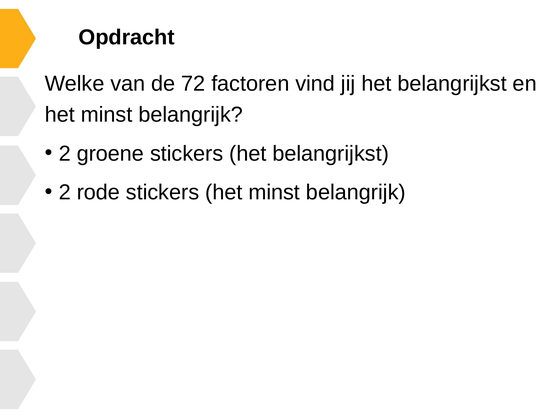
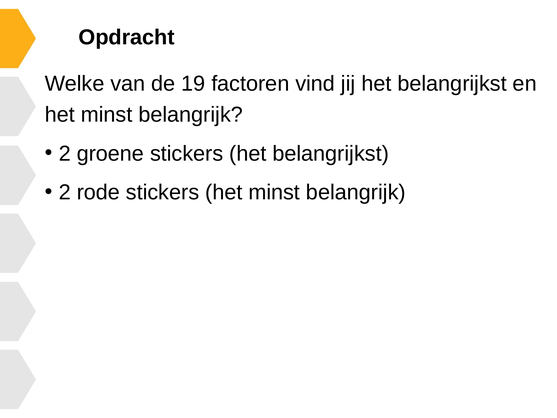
72: 72 -> 19
